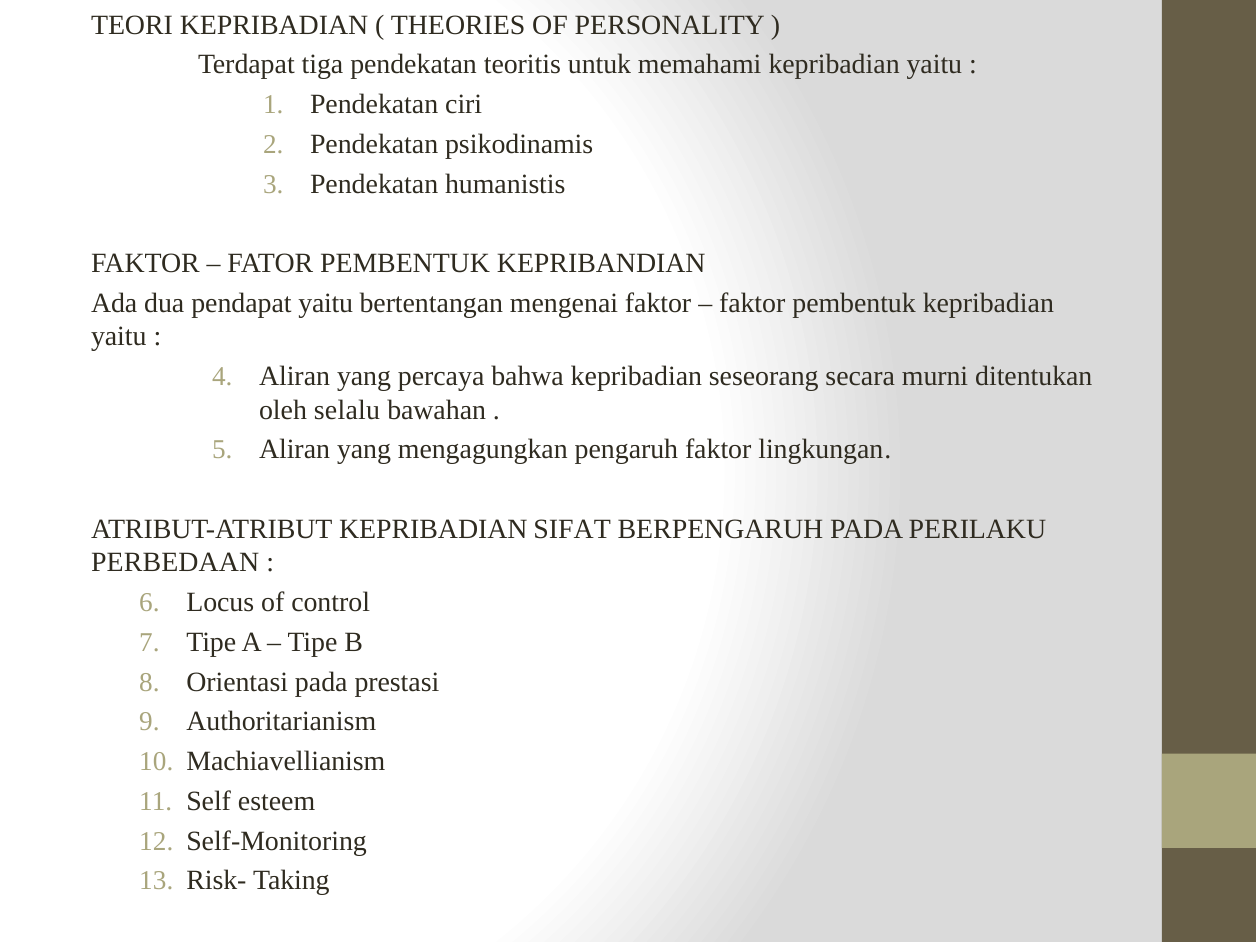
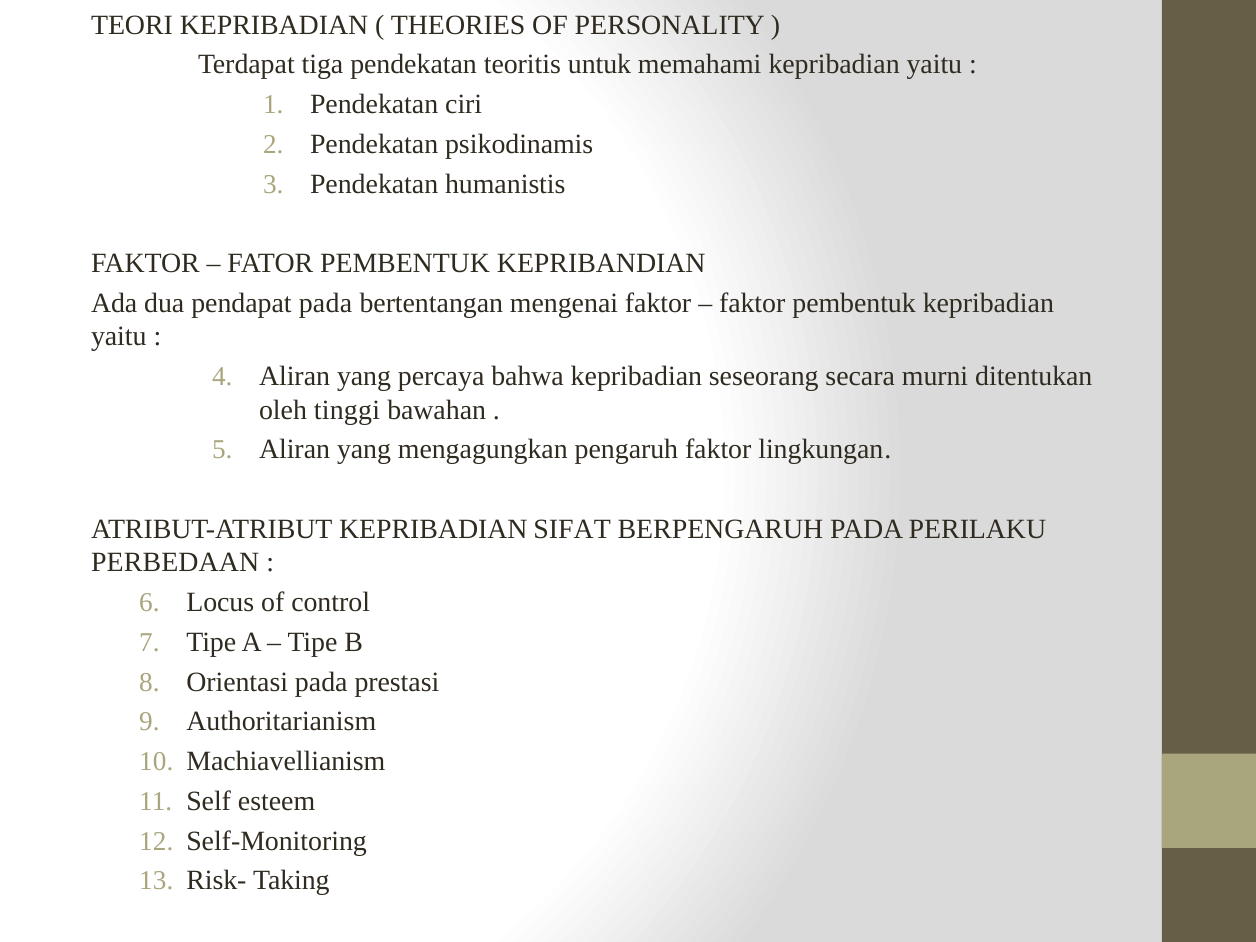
pendapat yaitu: yaitu -> pada
selalu: selalu -> tinggi
